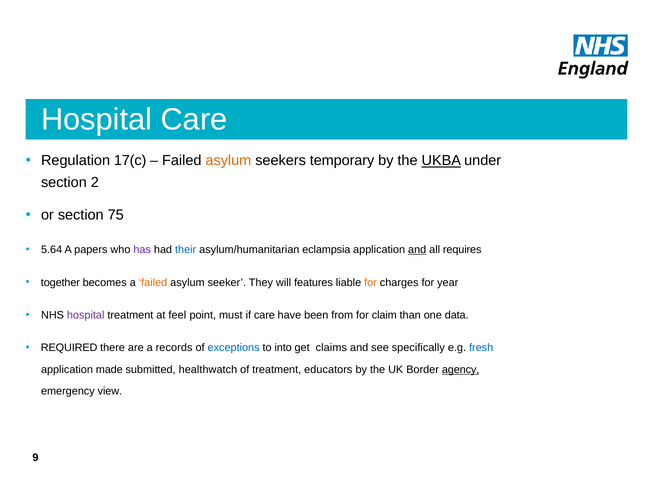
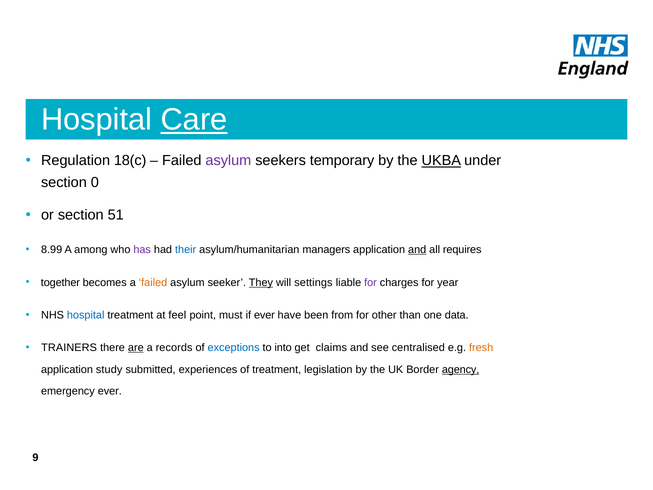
Care at (194, 120) underline: none -> present
17(c: 17(c -> 18(c
asylum at (228, 161) colour: orange -> purple
2: 2 -> 0
75: 75 -> 51
5.64: 5.64 -> 8.99
papers: papers -> among
eclampsia: eclampsia -> managers
They underline: none -> present
features: features -> settings
for at (371, 282) colour: orange -> purple
hospital at (86, 315) colour: purple -> blue
if care: care -> ever
claim: claim -> other
REQUIRED: REQUIRED -> TRAINERS
are underline: none -> present
specifically: specifically -> centralised
fresh colour: blue -> orange
made: made -> study
healthwatch: healthwatch -> experiences
educators: educators -> legislation
emergency view: view -> ever
